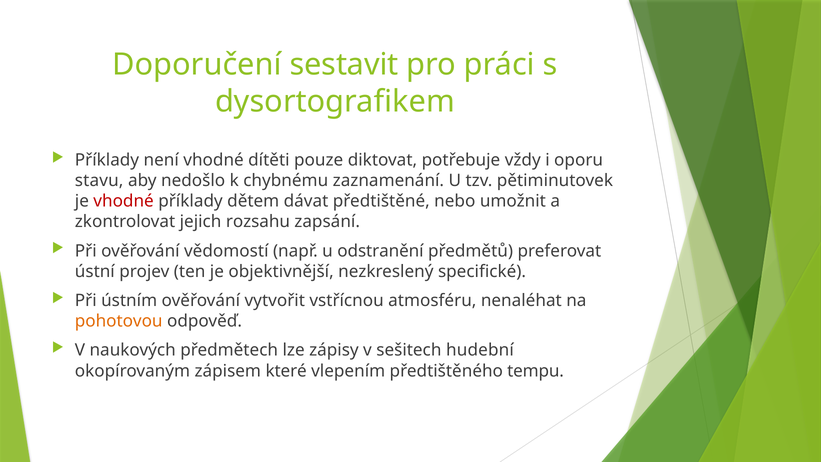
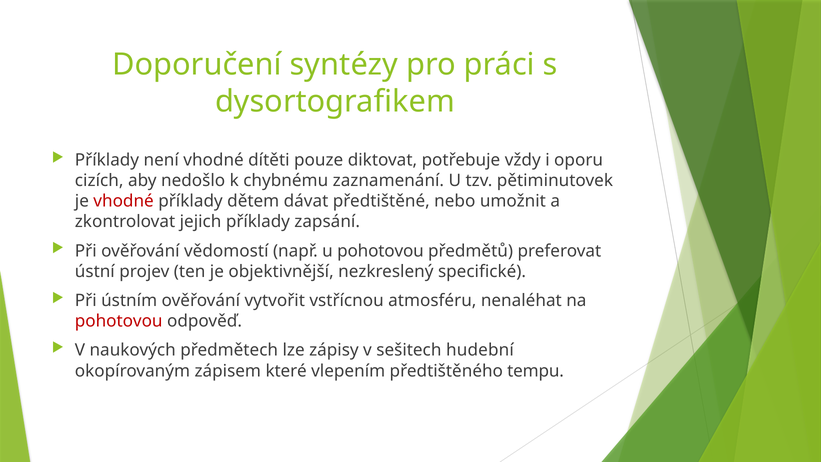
sestavit: sestavit -> syntézy
stavu: stavu -> cizích
jejich rozsahu: rozsahu -> příklady
u odstranění: odstranění -> pohotovou
pohotovou at (119, 321) colour: orange -> red
